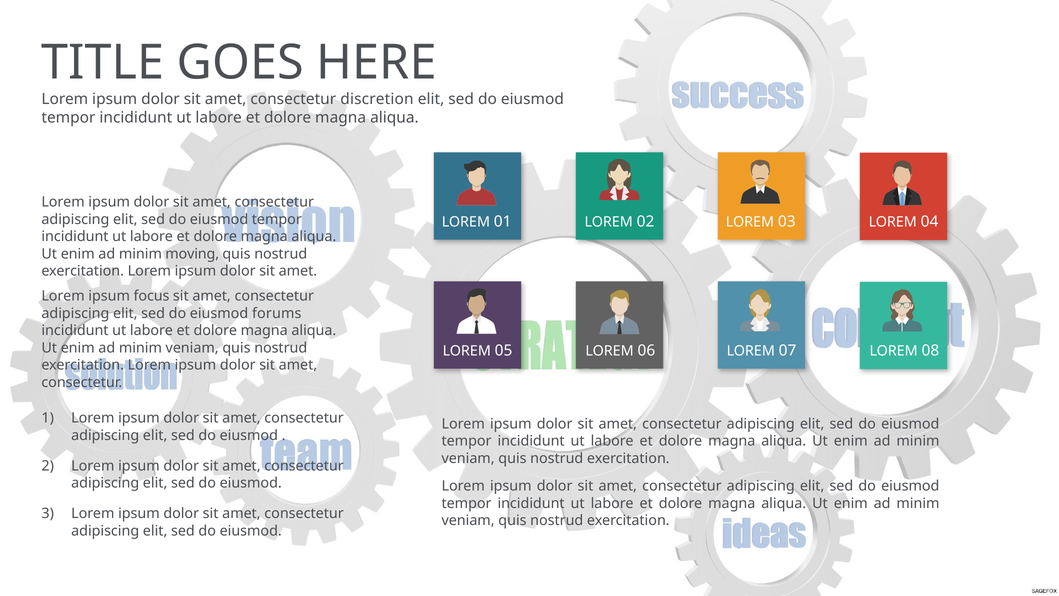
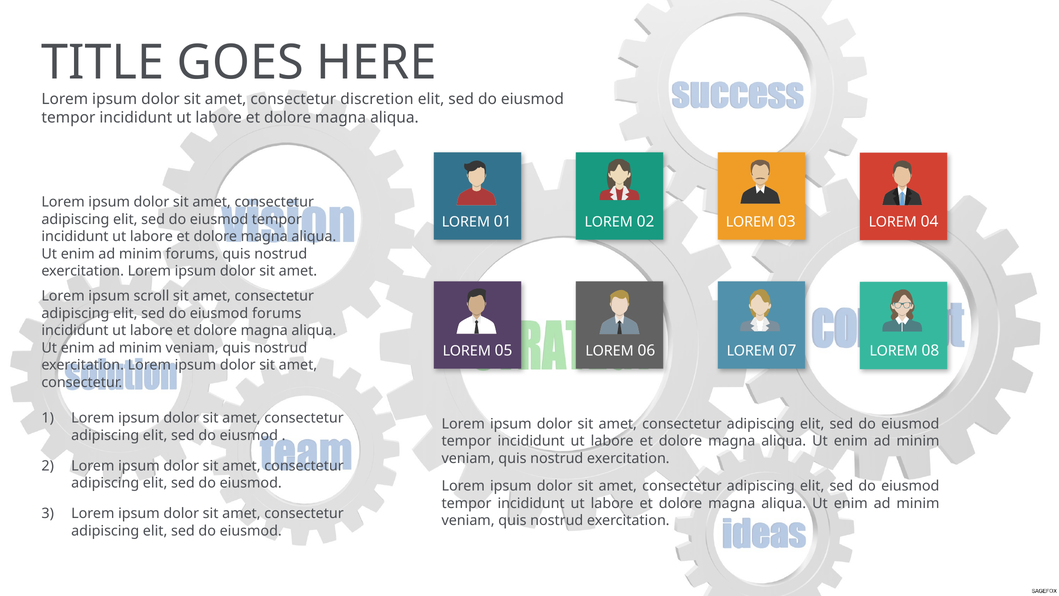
minim moving: moving -> forums
focus: focus -> scroll
